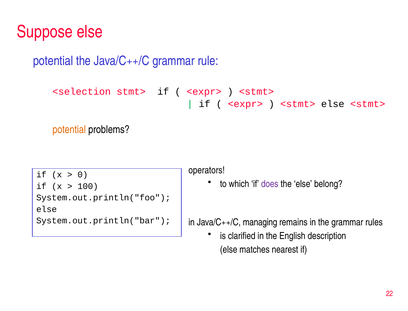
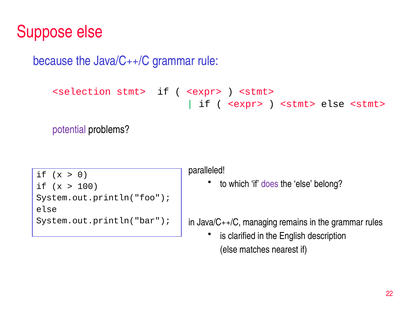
potential at (53, 61): potential -> because
potential at (69, 130) colour: orange -> purple
operators: operators -> paralleled
